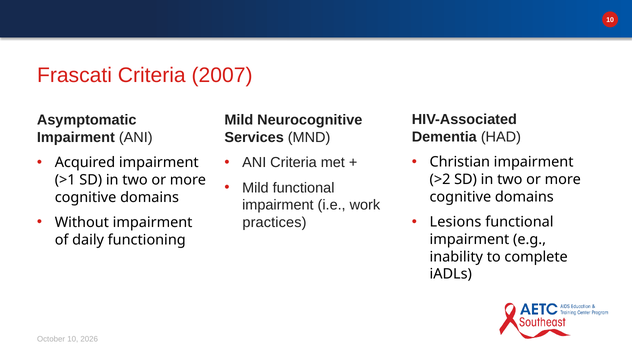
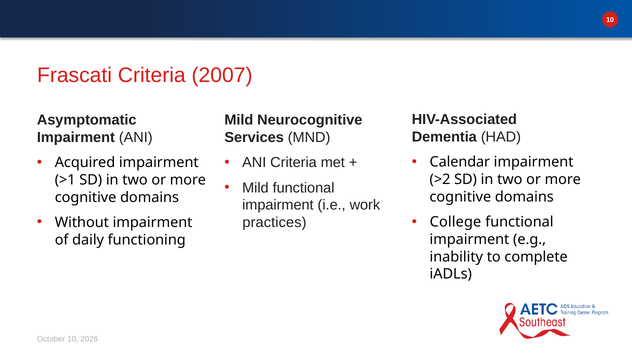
Christian: Christian -> Calendar
Lesions: Lesions -> College
